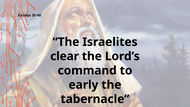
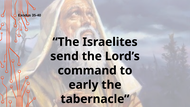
clear: clear -> send
